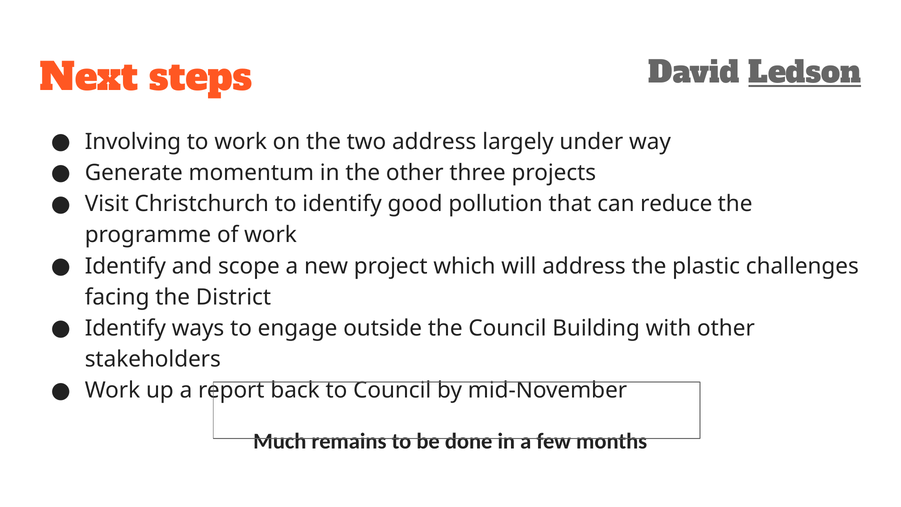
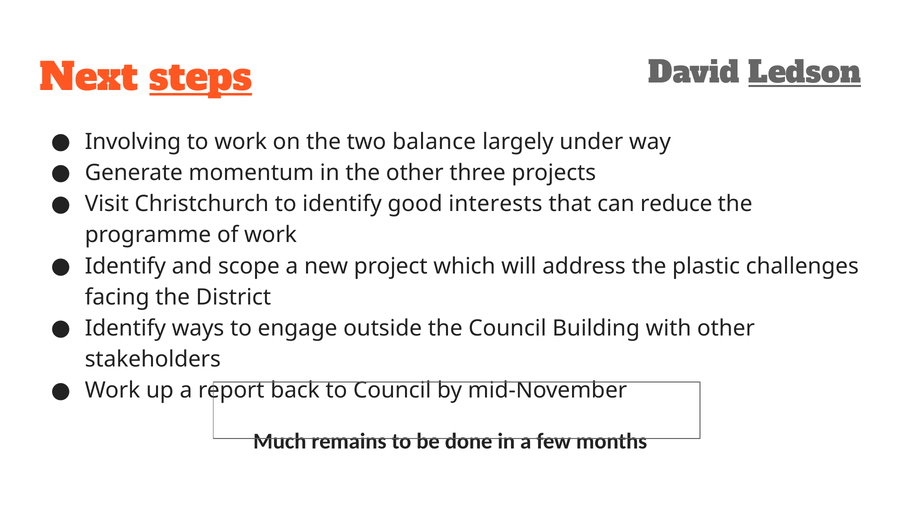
steps underline: none -> present
two address: address -> balance
pollution: pollution -> interests
